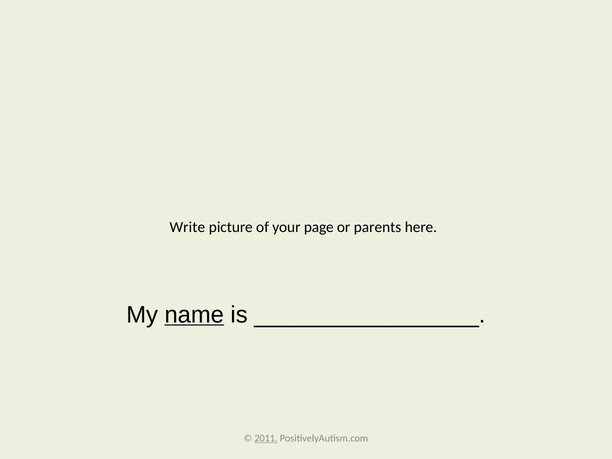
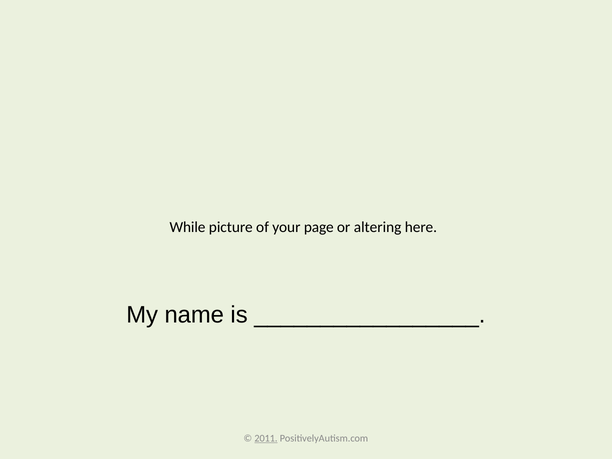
Write: Write -> While
parents: parents -> altering
name underline: present -> none
